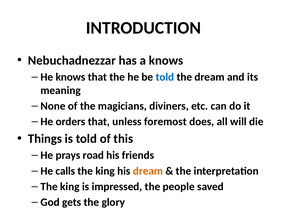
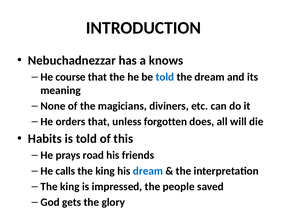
He knows: knows -> course
foremost: foremost -> forgotten
Things: Things -> Habits
dream at (148, 170) colour: orange -> blue
